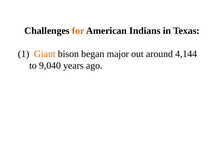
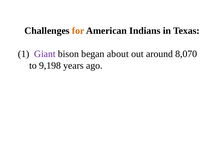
Giant colour: orange -> purple
major: major -> about
4,144: 4,144 -> 8,070
9,040: 9,040 -> 9,198
